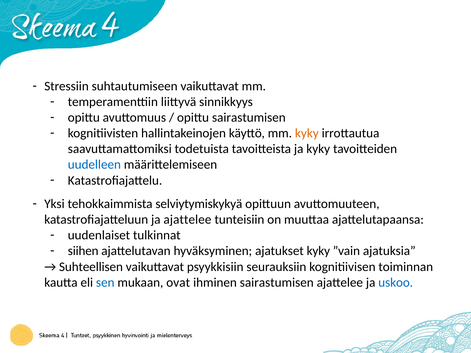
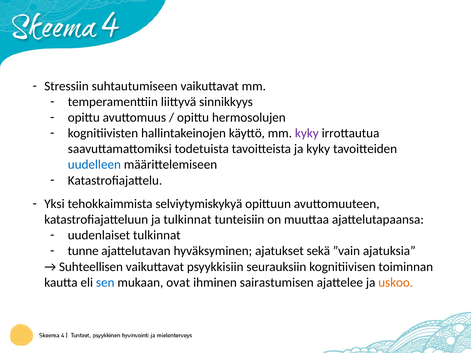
opittu sairastumisen: sairastumisen -> hermosolujen
kyky at (307, 133) colour: orange -> purple
ja ajattelee: ajattelee -> tulkinnat
siihen: siihen -> tunne
ajatukset kyky: kyky -> sekä
uskoo colour: blue -> orange
